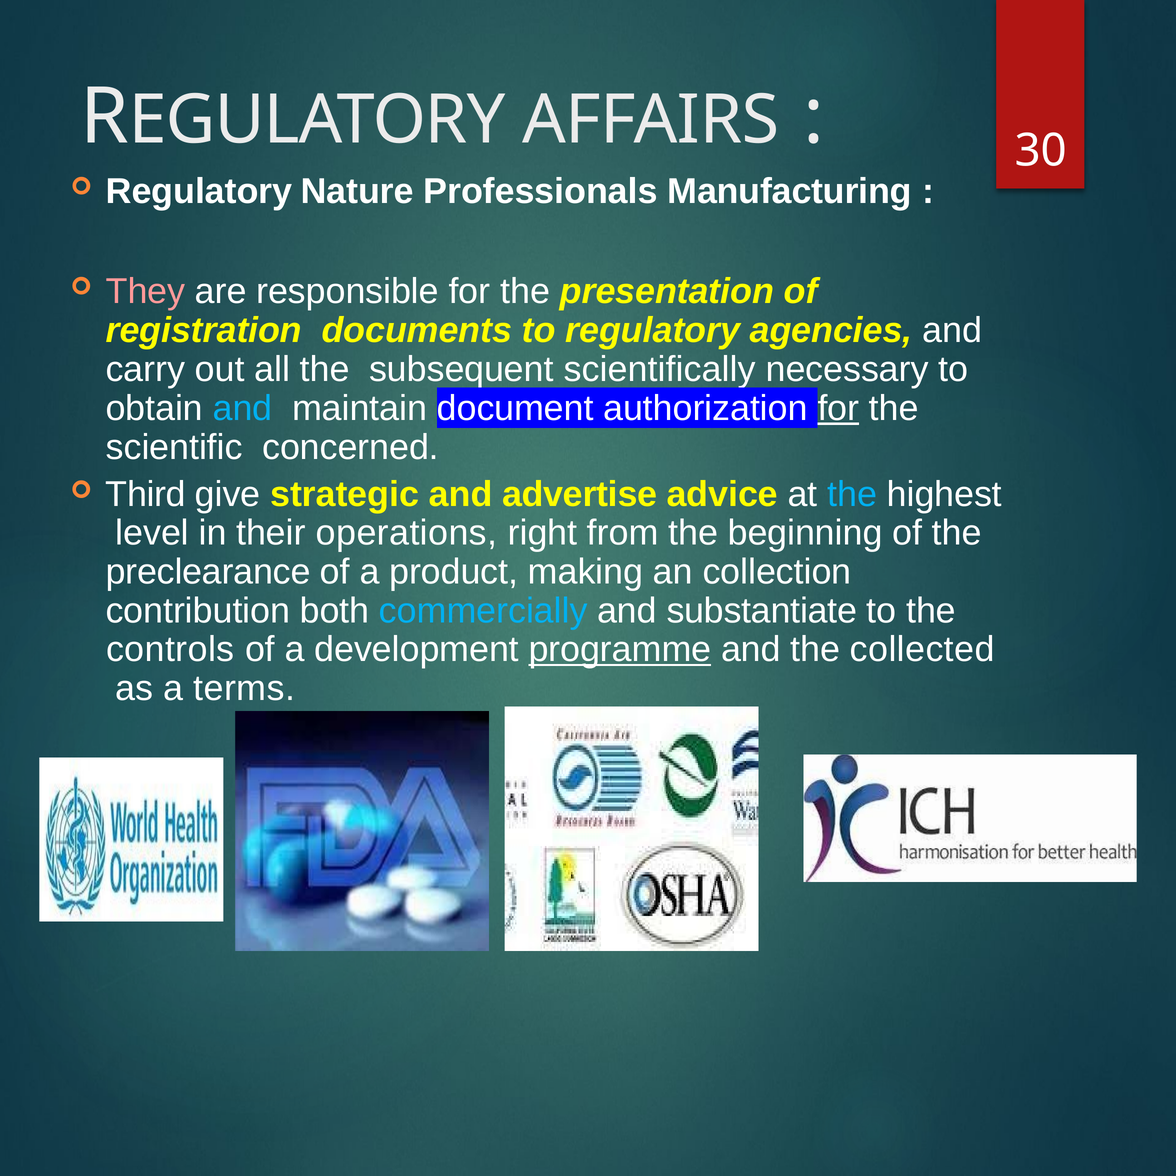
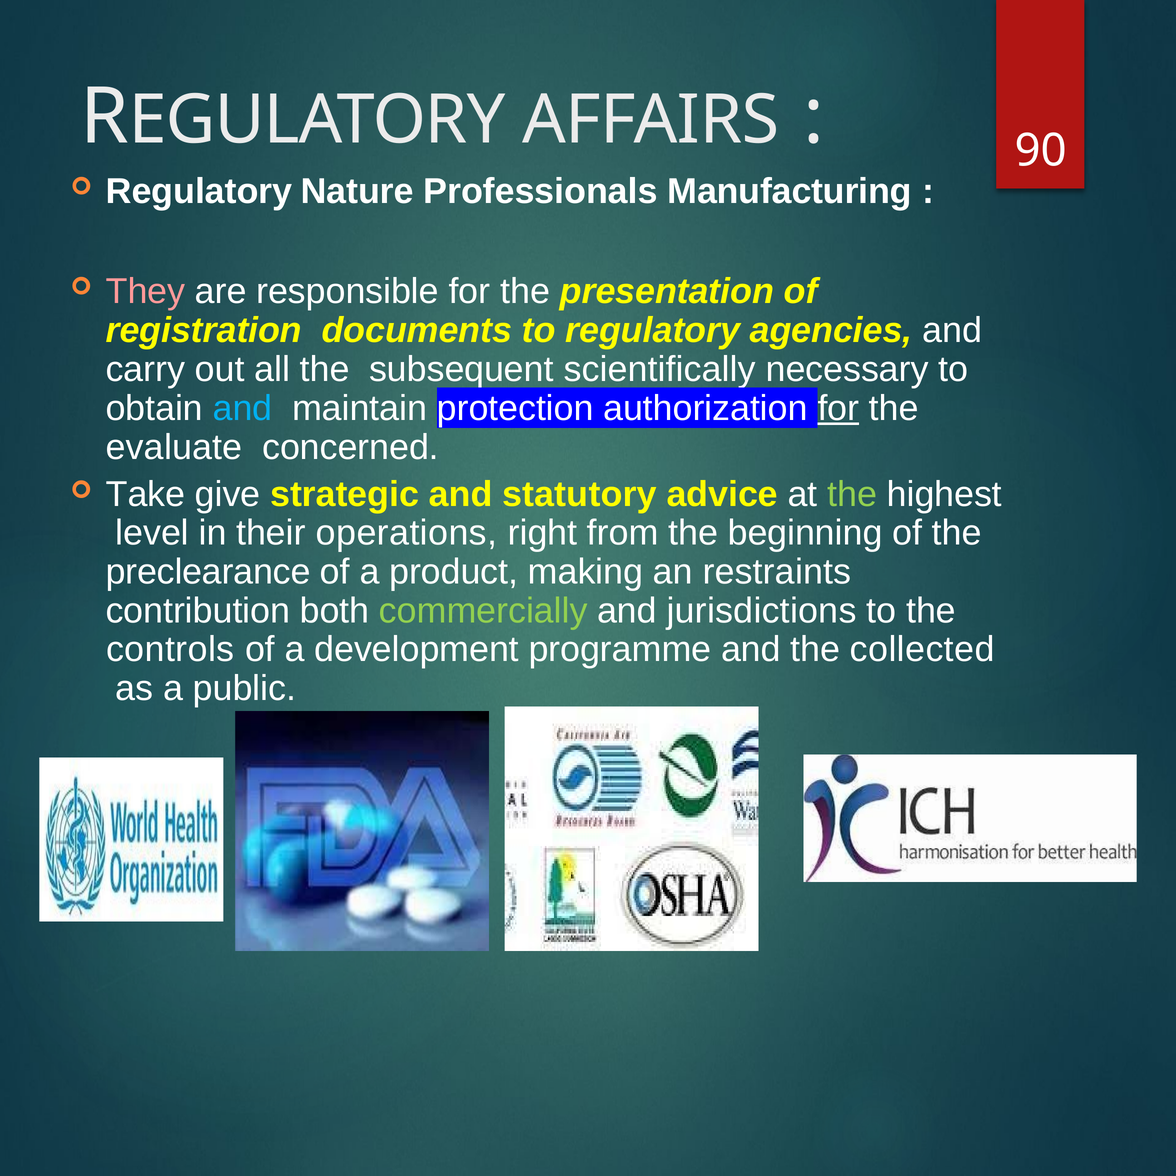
30: 30 -> 90
document: document -> protection
scientific: scientific -> evaluate
Third: Third -> Take
advertise: advertise -> statutory
the at (852, 494) colour: light blue -> light green
collection: collection -> restraints
commercially colour: light blue -> light green
substantiate: substantiate -> jurisdictions
programme underline: present -> none
terms: terms -> public
